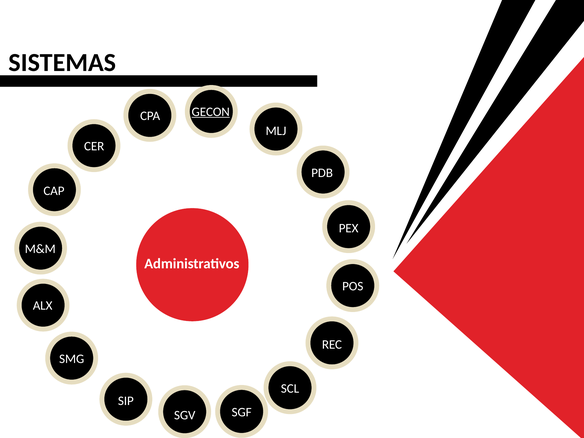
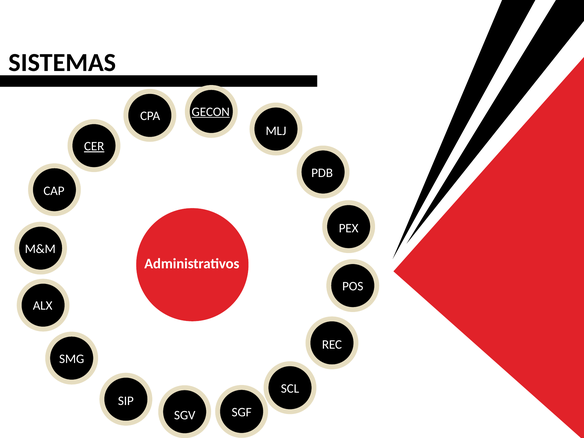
CER underline: none -> present
